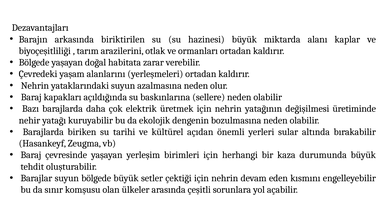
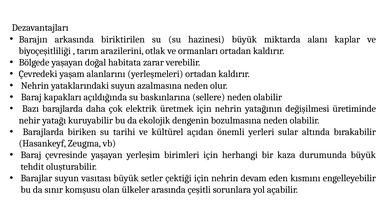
suyun bölgede: bölgede -> vasıtası
